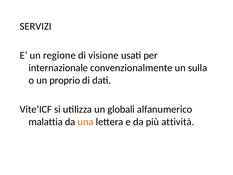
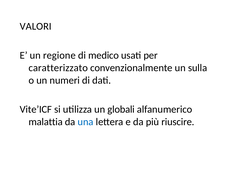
SERVIZI: SERVIZI -> VALORI
visione: visione -> medico
internazionale: internazionale -> caratterizzato
proprio: proprio -> numeri
una colour: orange -> blue
attività: attività -> riuscire
